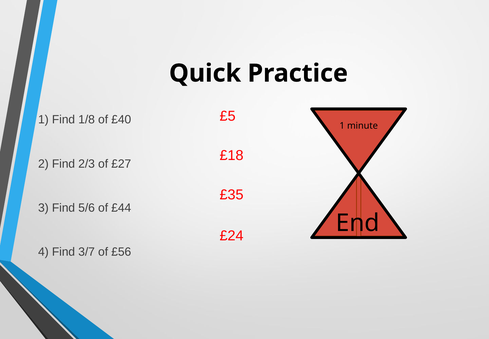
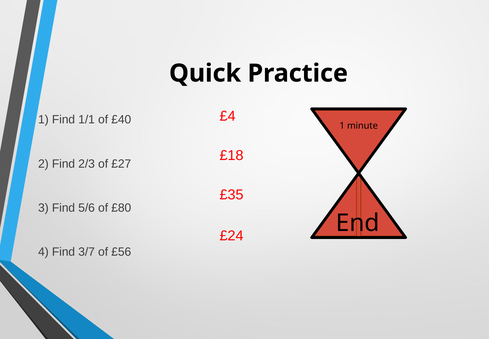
£5: £5 -> £4
1/8: 1/8 -> 1/1
£44: £44 -> £80
